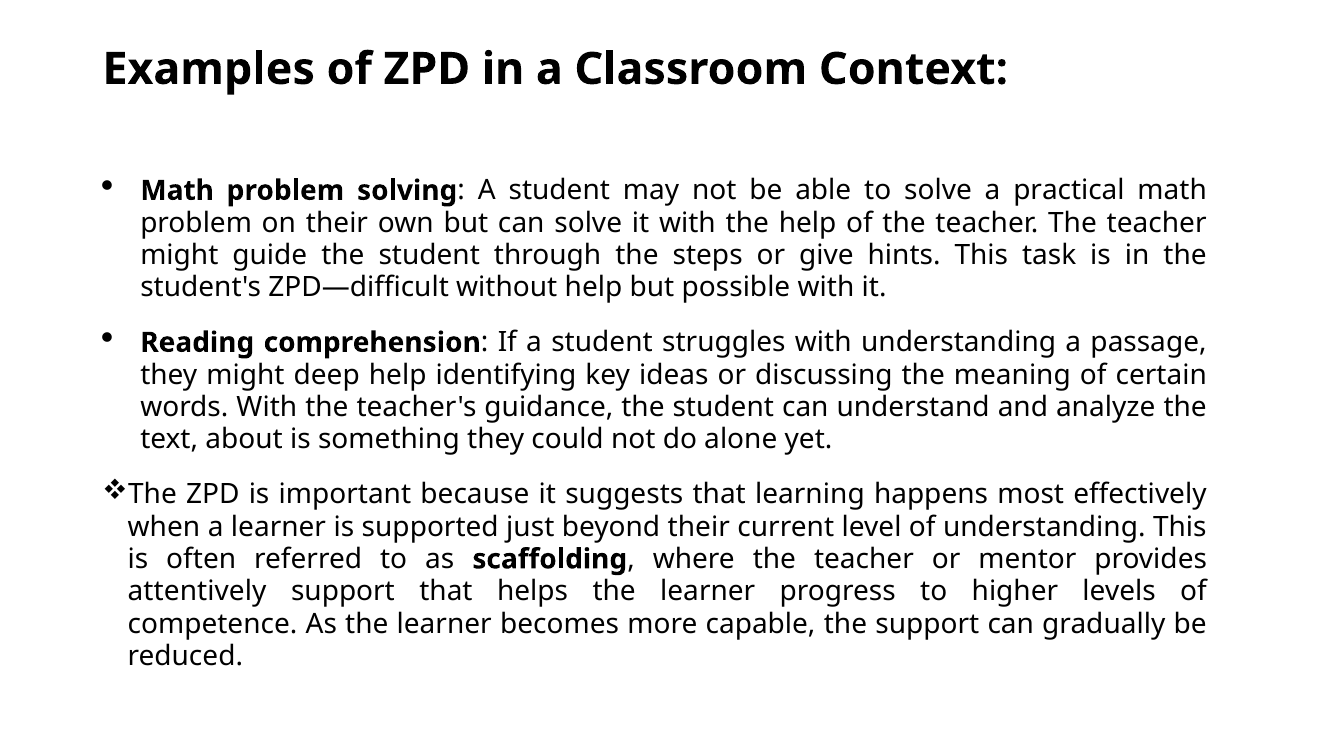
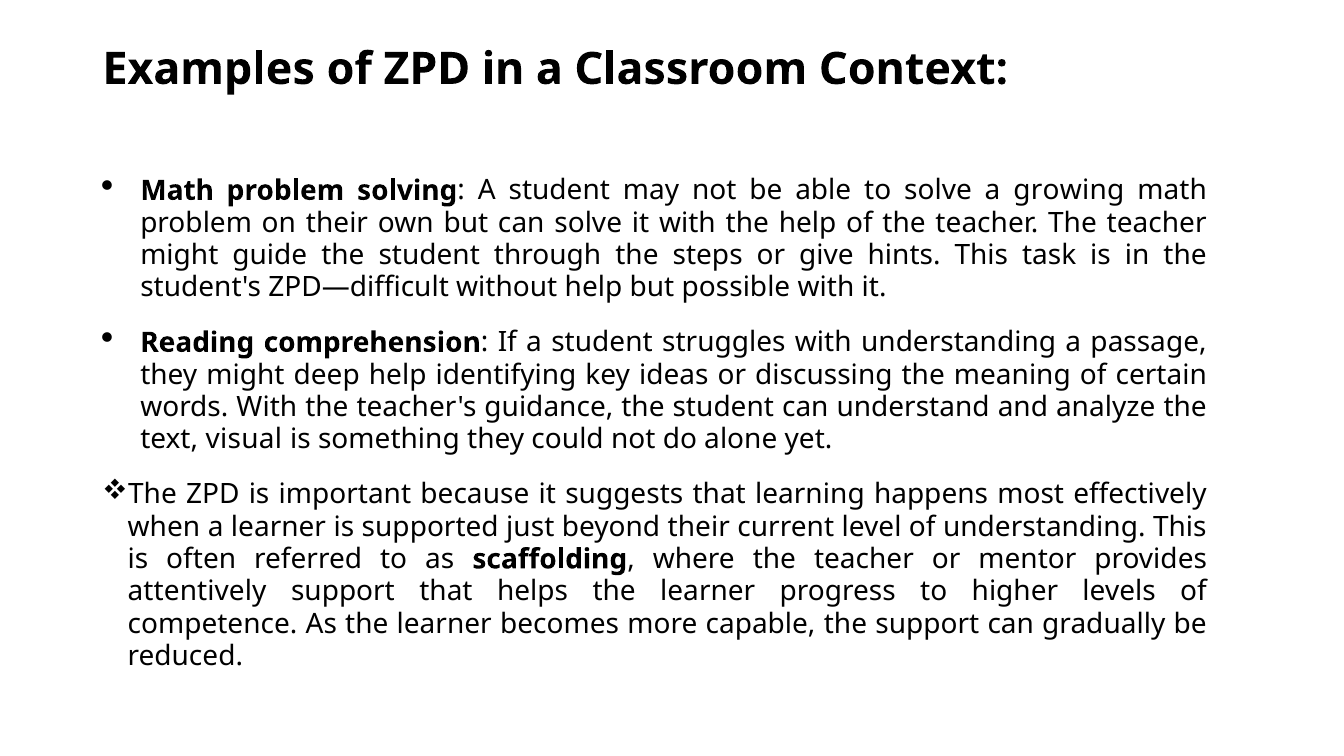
practical: practical -> growing
about: about -> visual
